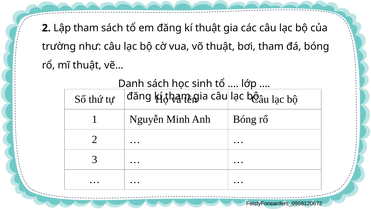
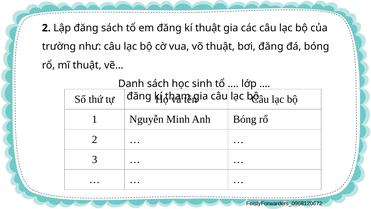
Lập tham: tham -> đăng
bơi tham: tham -> đăng
